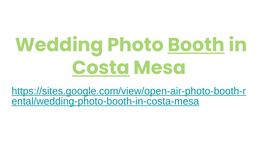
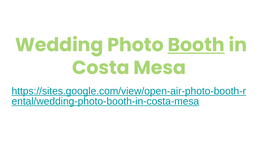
Costa underline: present -> none
